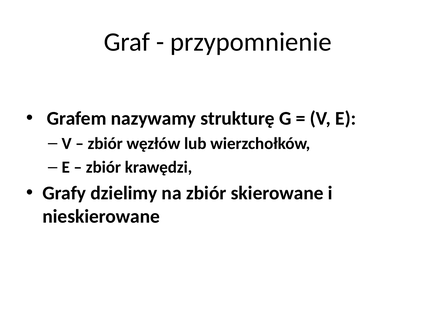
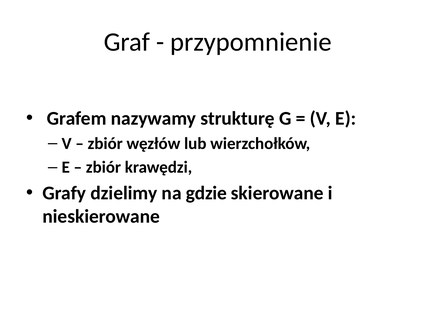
na zbiór: zbiór -> gdzie
